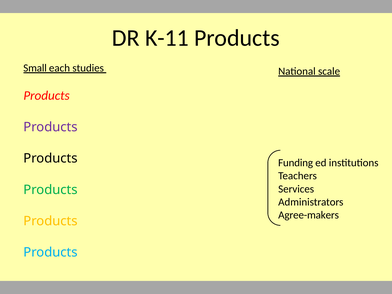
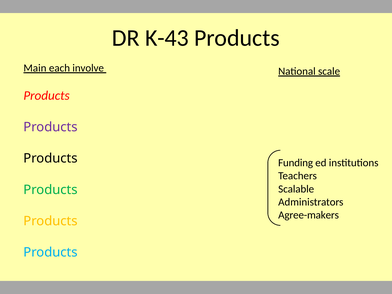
K-11: K-11 -> K-43
Small: Small -> Main
studies: studies -> involve
Services: Services -> Scalable
